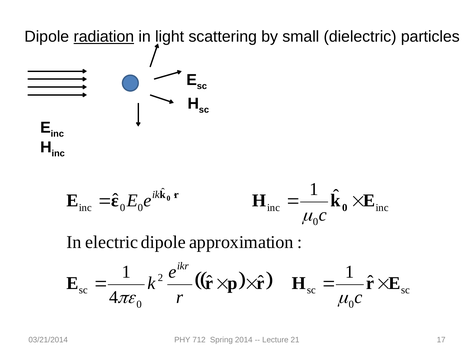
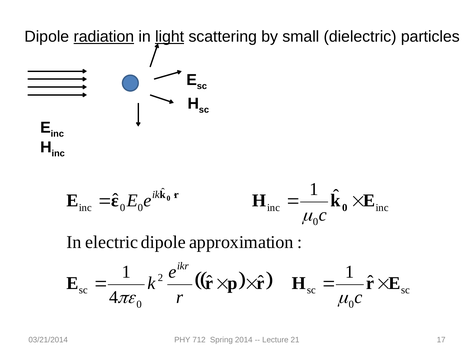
light underline: none -> present
